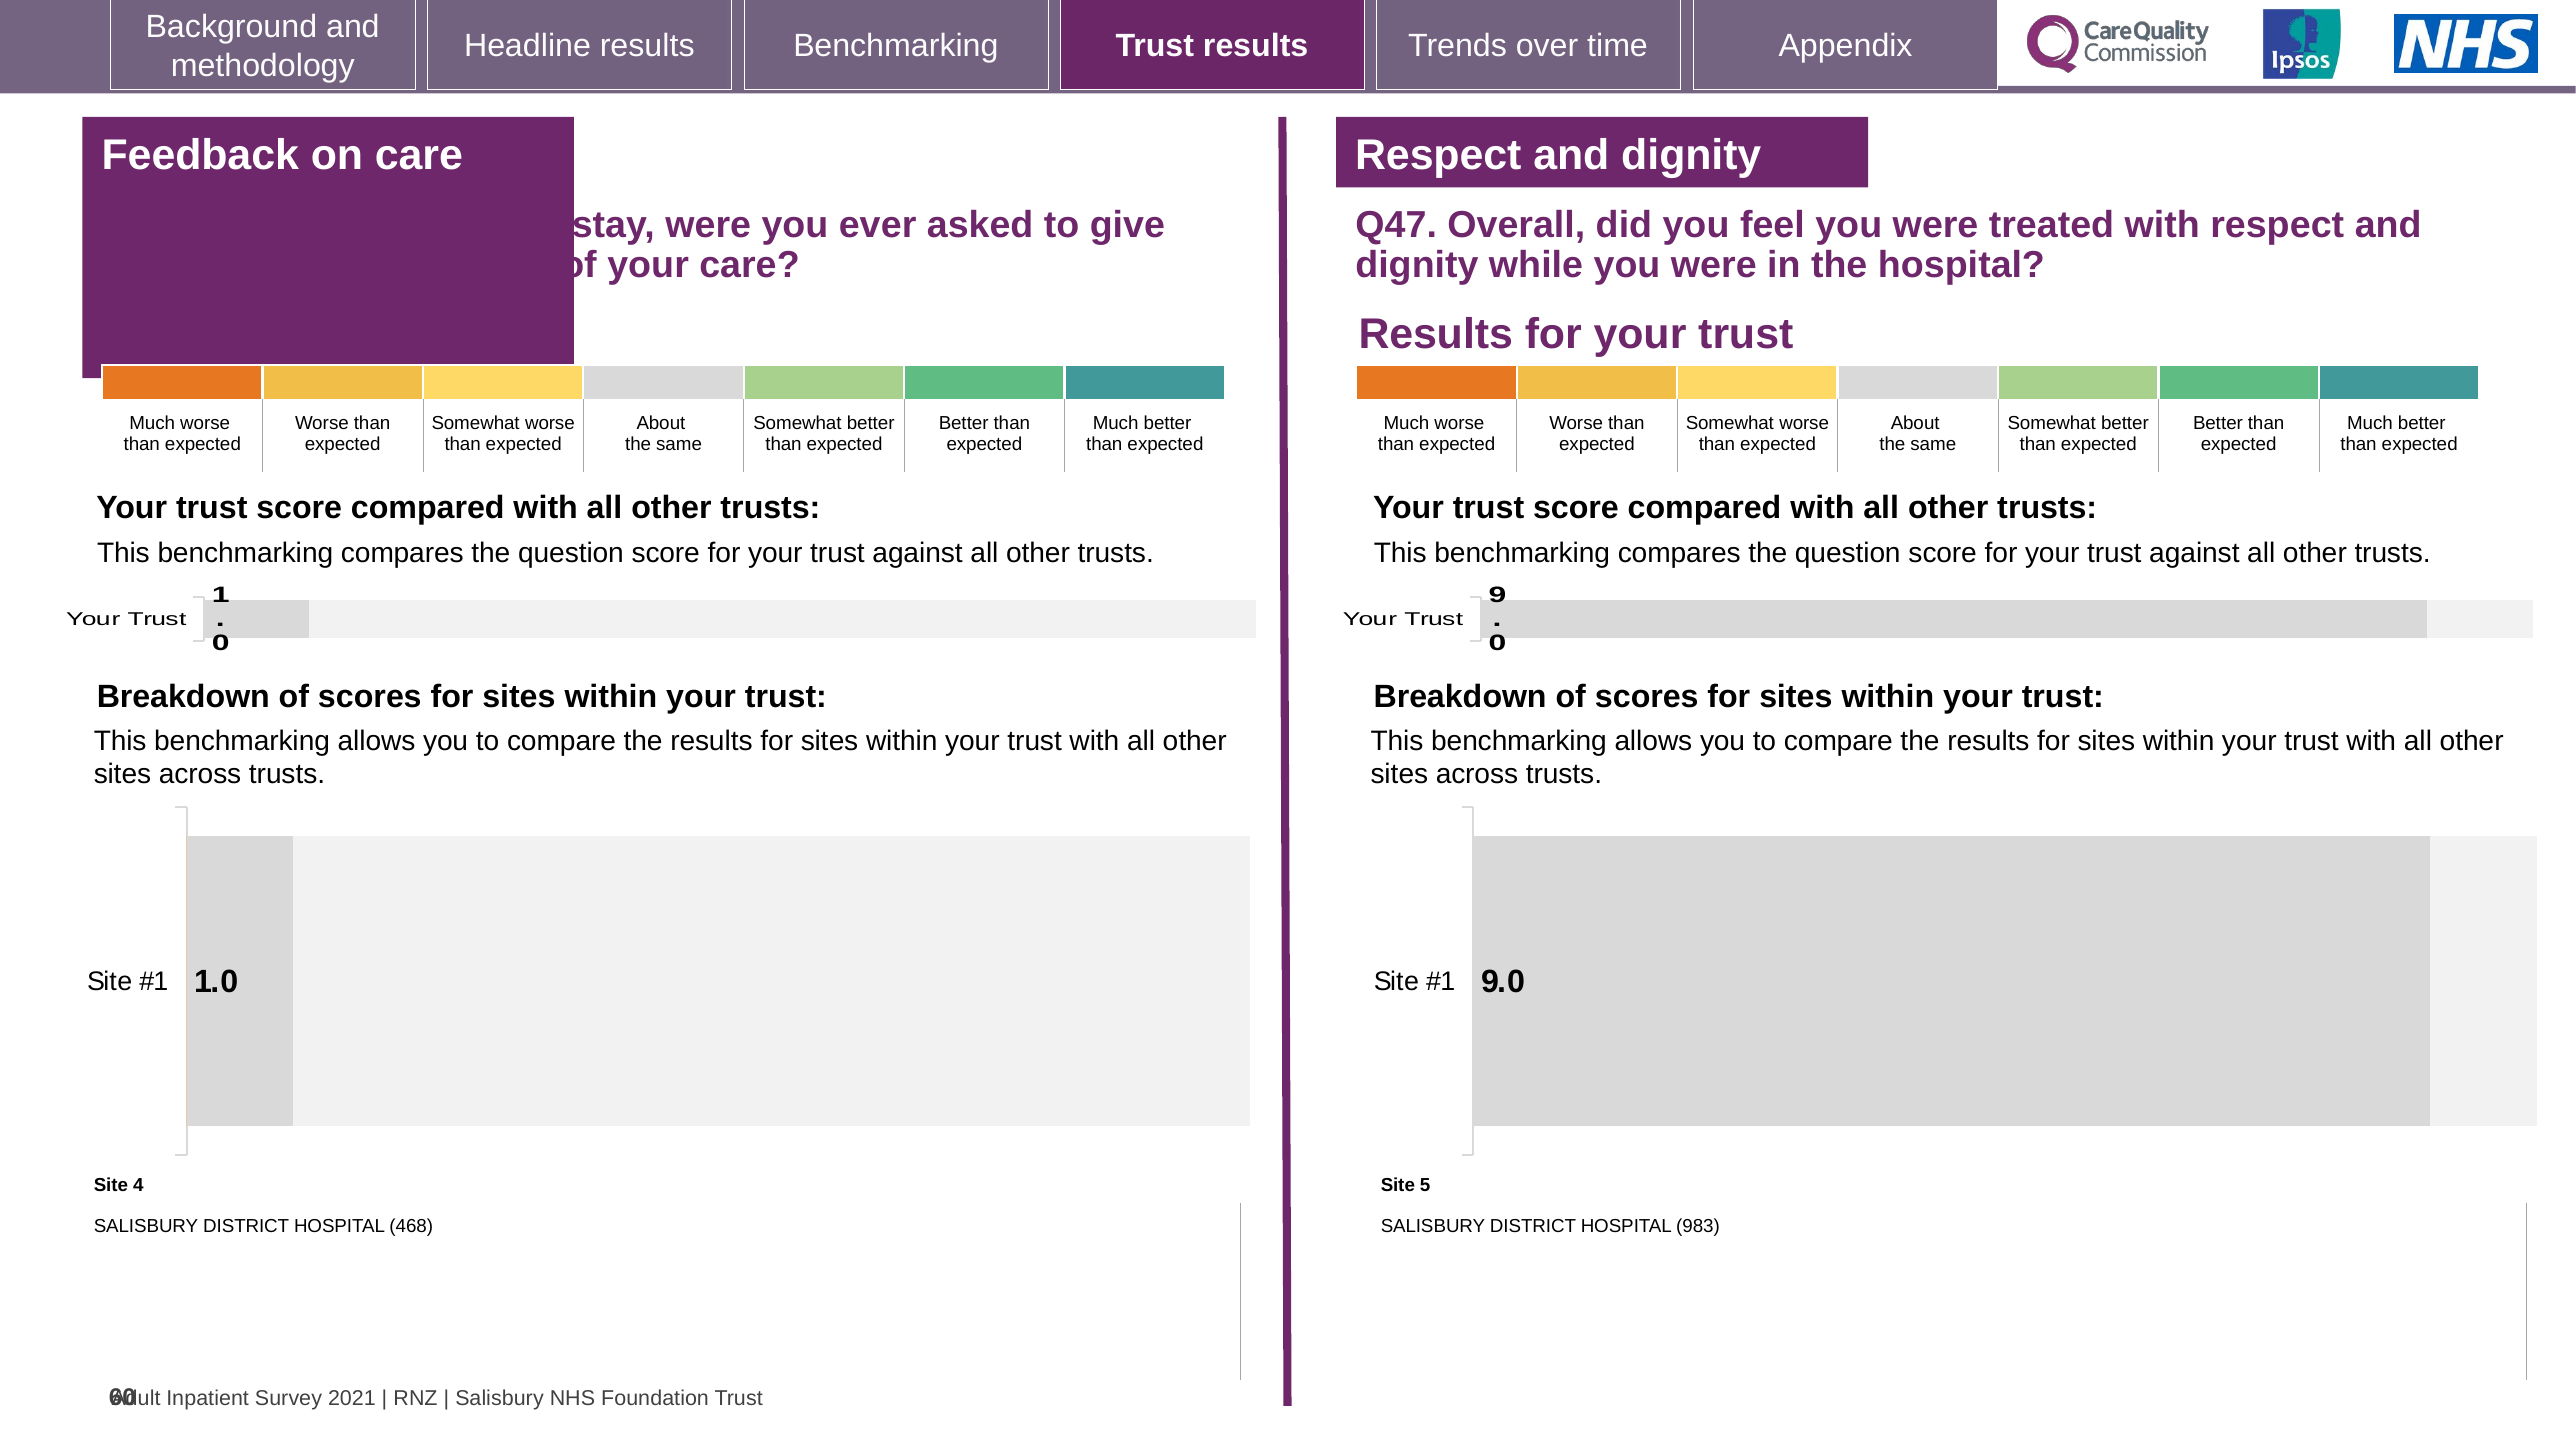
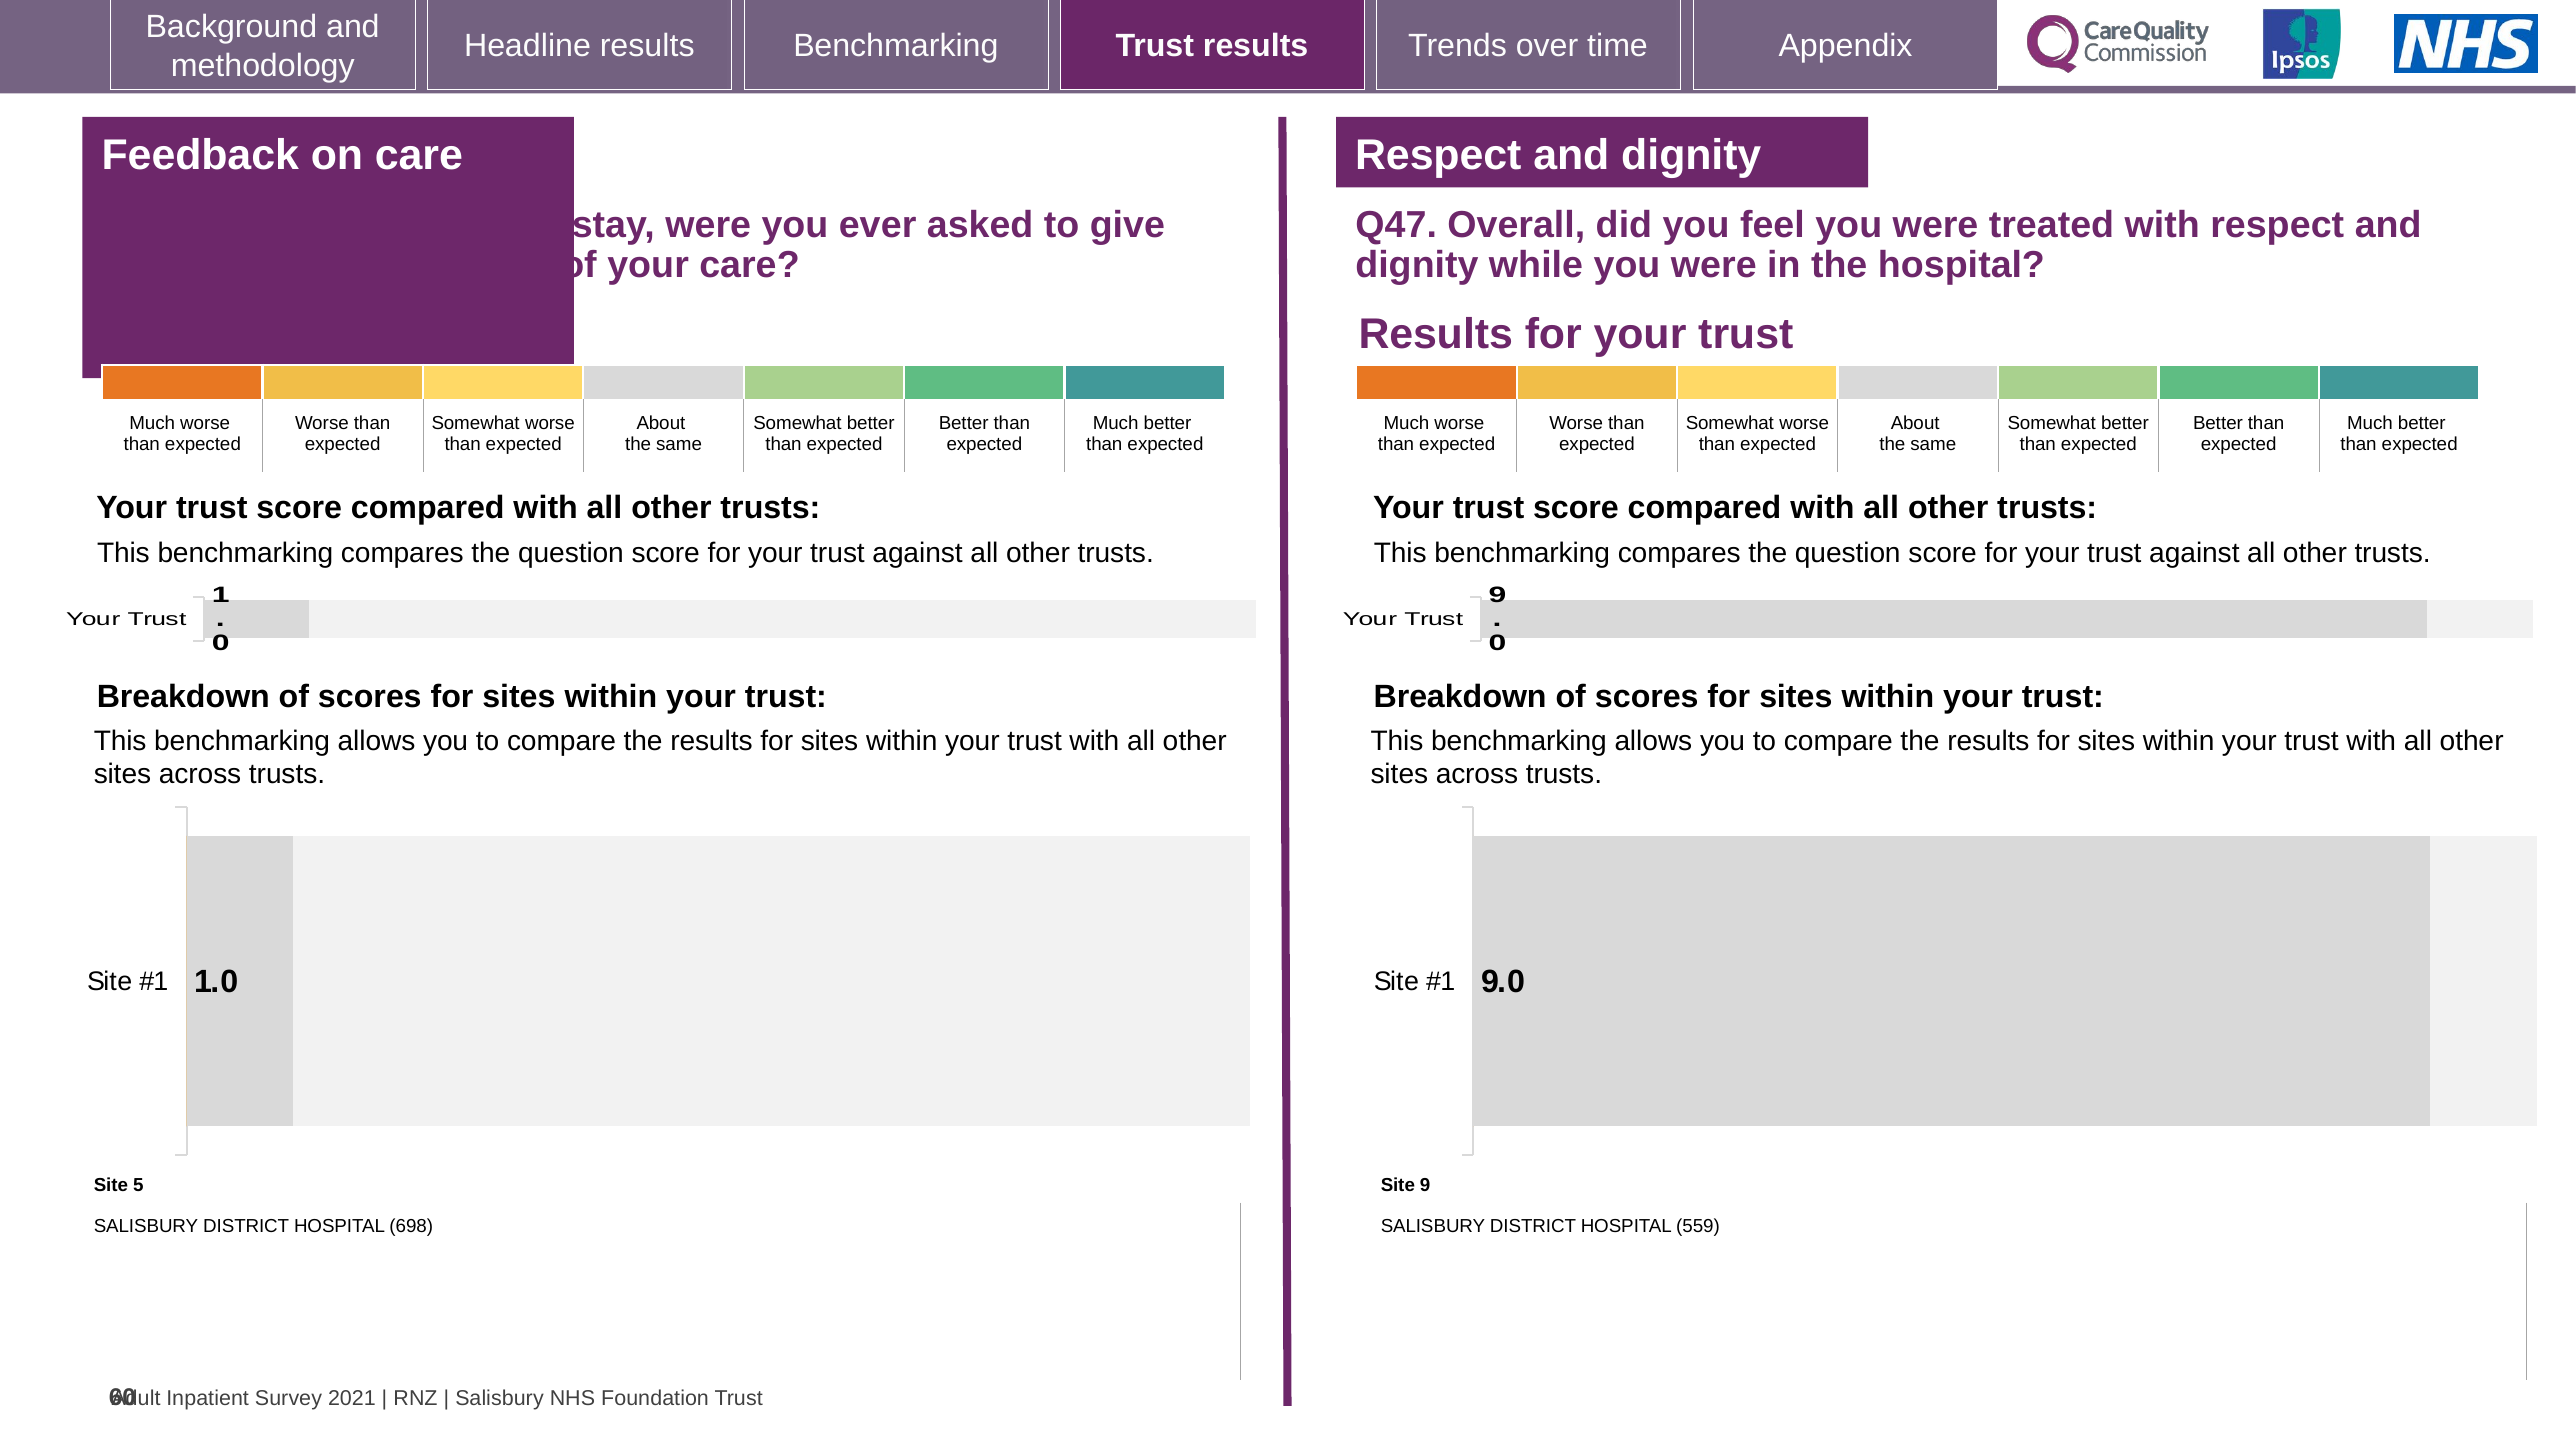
4: 4 -> 5
Site 5: 5 -> 9
468: 468 -> 698
983: 983 -> 559
